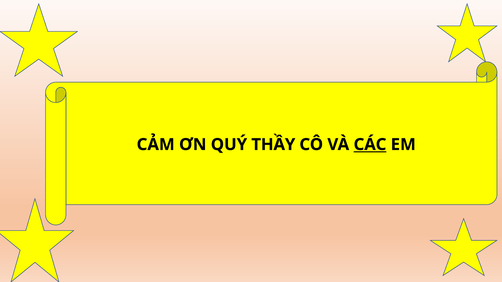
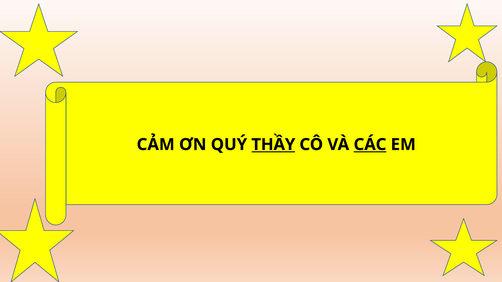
THẦY underline: none -> present
